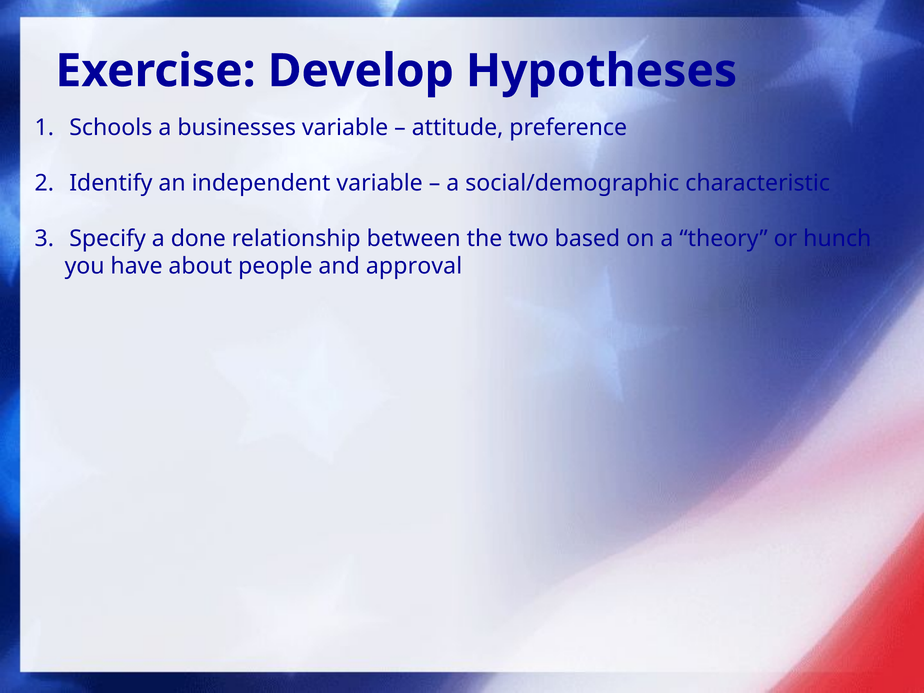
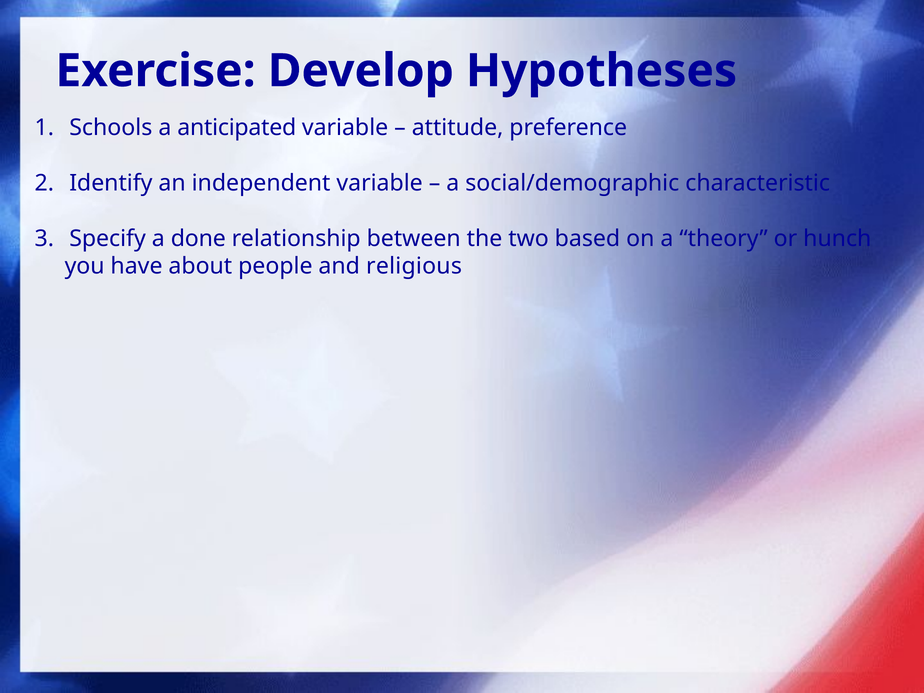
businesses: businesses -> anticipated
approval: approval -> religious
